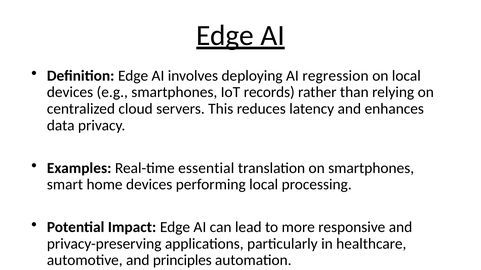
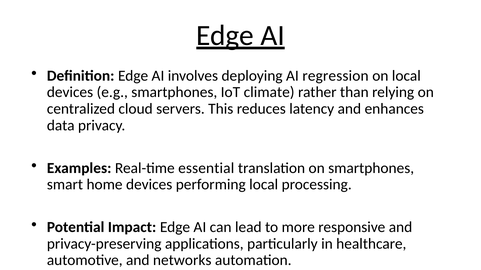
records: records -> climate
principles: principles -> networks
